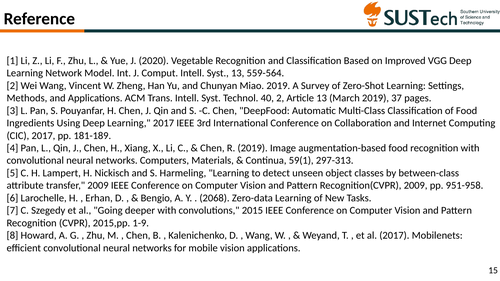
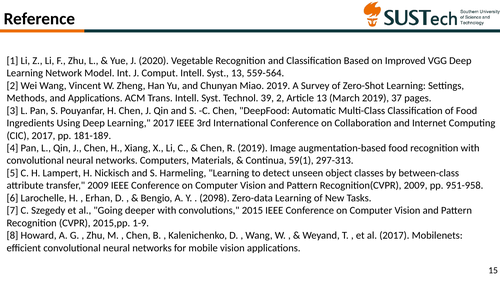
40: 40 -> 39
2068: 2068 -> 2098
